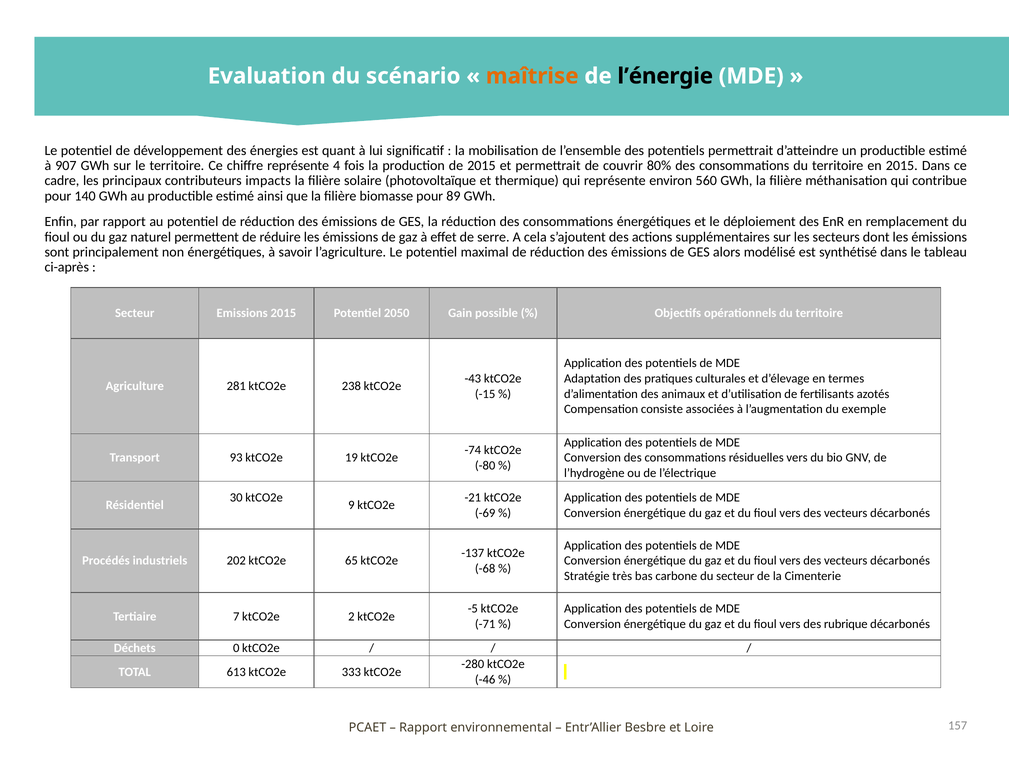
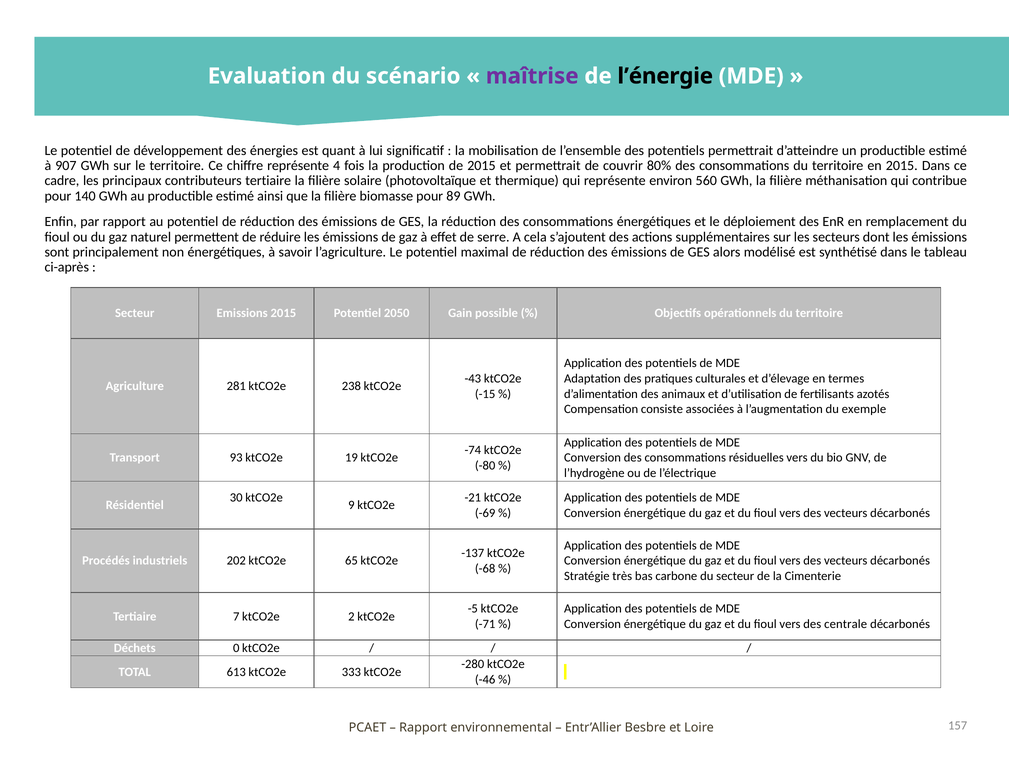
maîtrise colour: orange -> purple
contributeurs impacts: impacts -> tertiaire
rubrique: rubrique -> centrale
